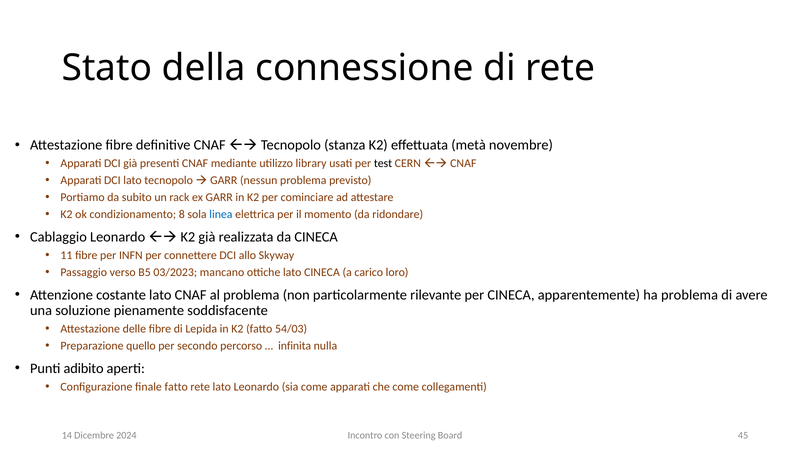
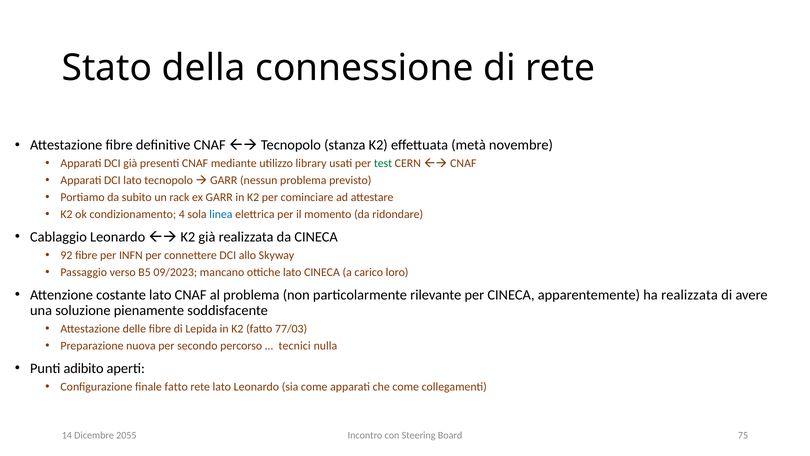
test colour: black -> green
8: 8 -> 4
11: 11 -> 92
03/2023: 03/2023 -> 09/2023
ha problema: problema -> realizzata
54/03: 54/03 -> 77/03
quello: quello -> nuova
infinita: infinita -> tecnici
45: 45 -> 75
2024: 2024 -> 2055
